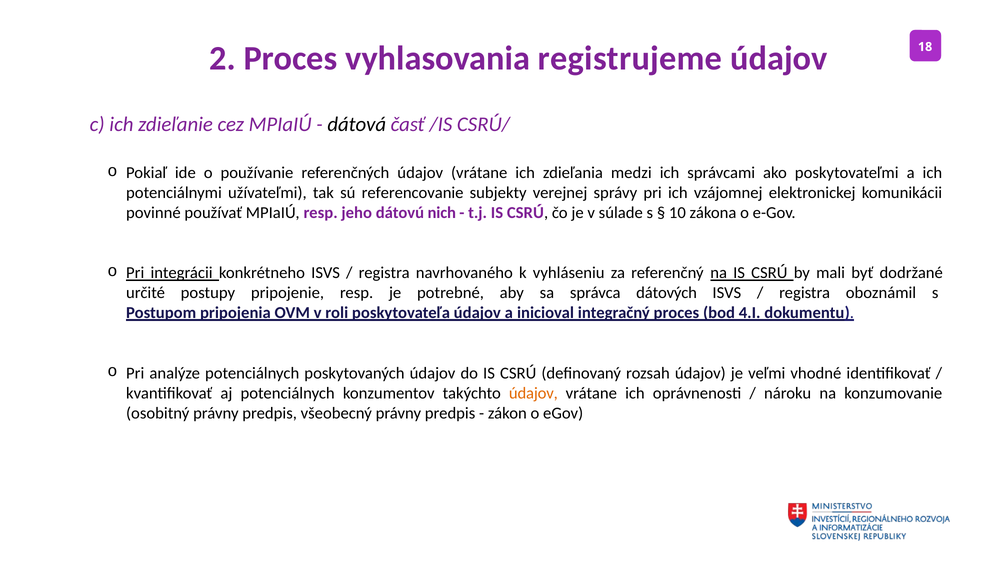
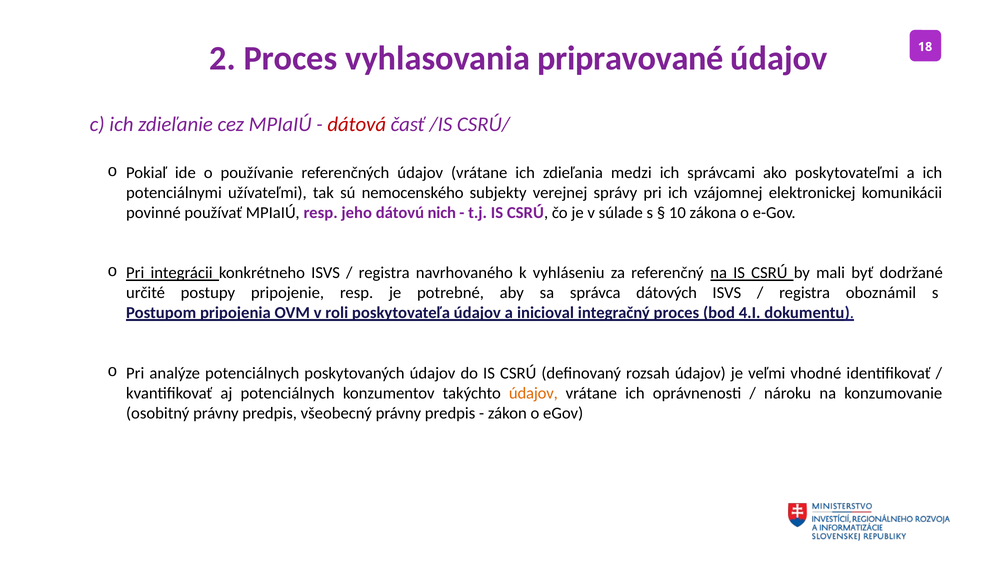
registrujeme: registrujeme -> pripravované
dátová colour: black -> red
referencovanie: referencovanie -> nemocenského
